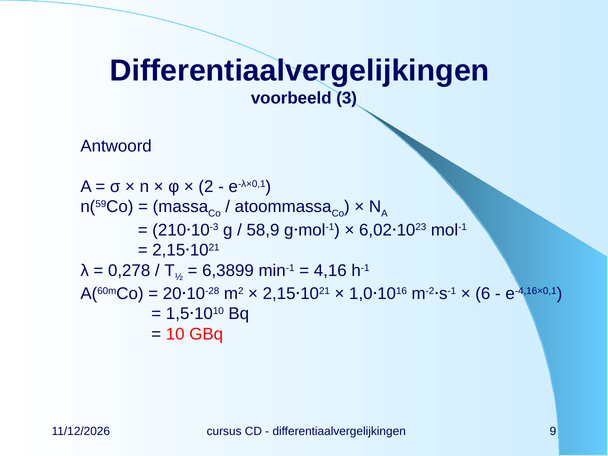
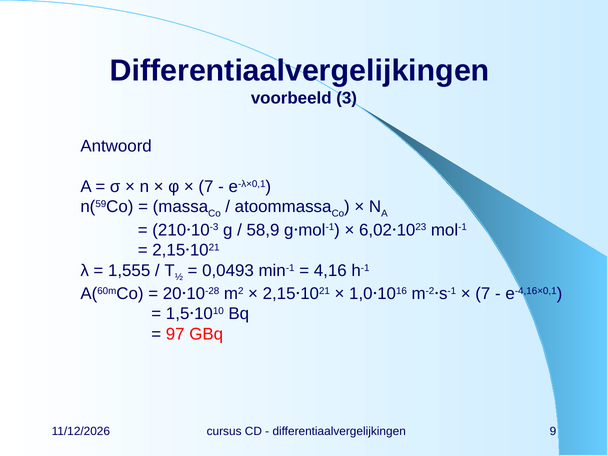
2 at (206, 187): 2 -> 7
0,278: 0,278 -> 1,555
6,3899: 6,3899 -> 0,0493
6 at (483, 294): 6 -> 7
10: 10 -> 97
